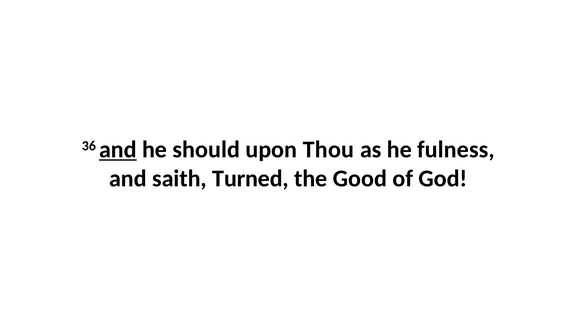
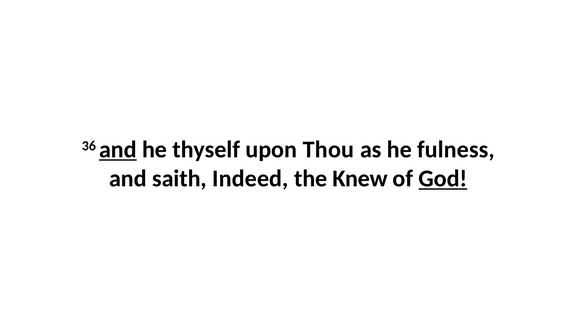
should: should -> thyself
Turned: Turned -> Indeed
Good: Good -> Knew
God underline: none -> present
